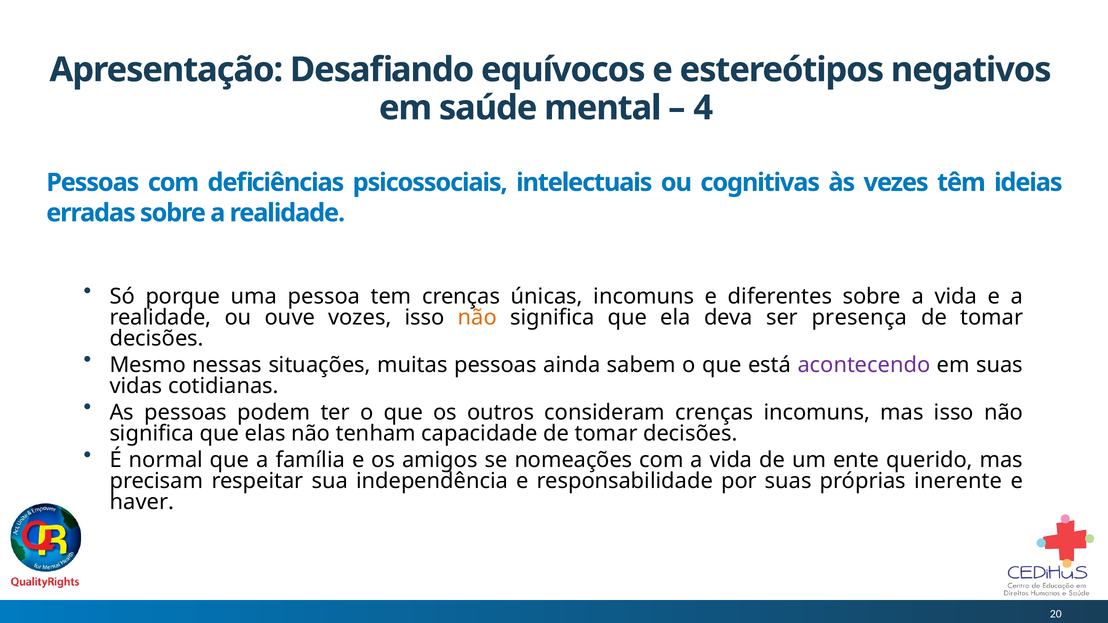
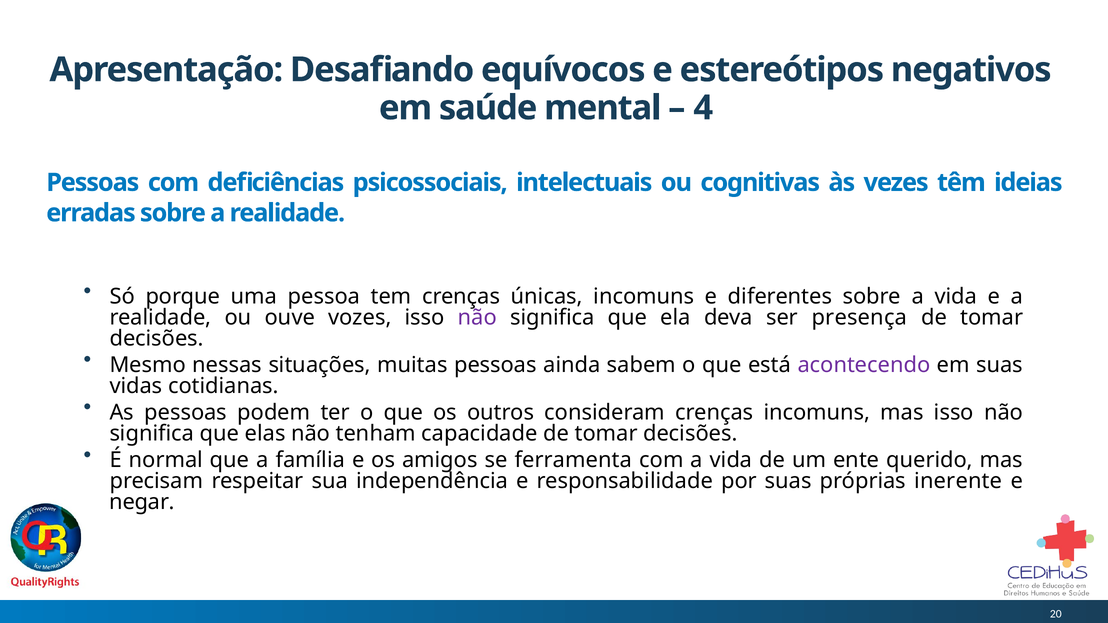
não at (477, 317) colour: orange -> purple
nomeações: nomeações -> ferramenta
haver: haver -> negar
